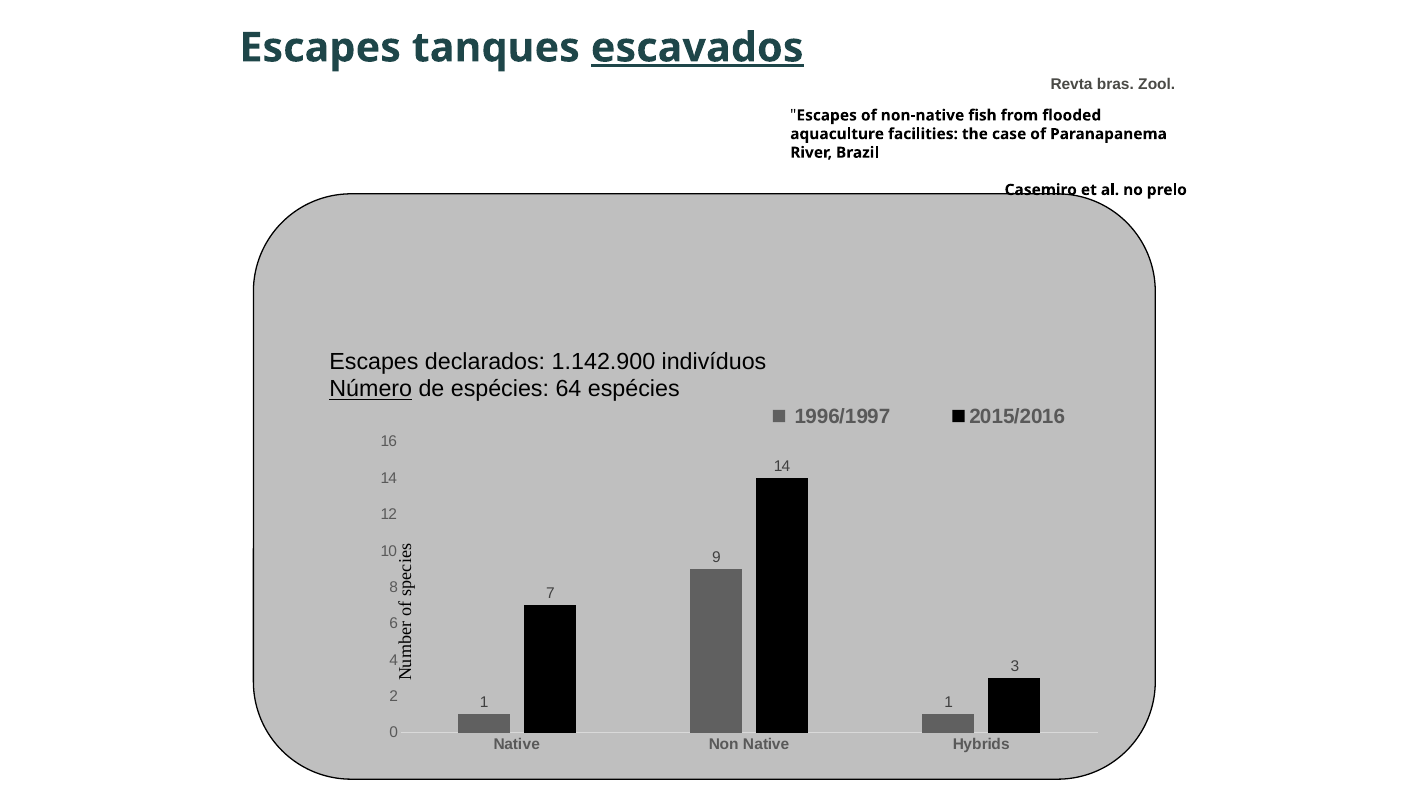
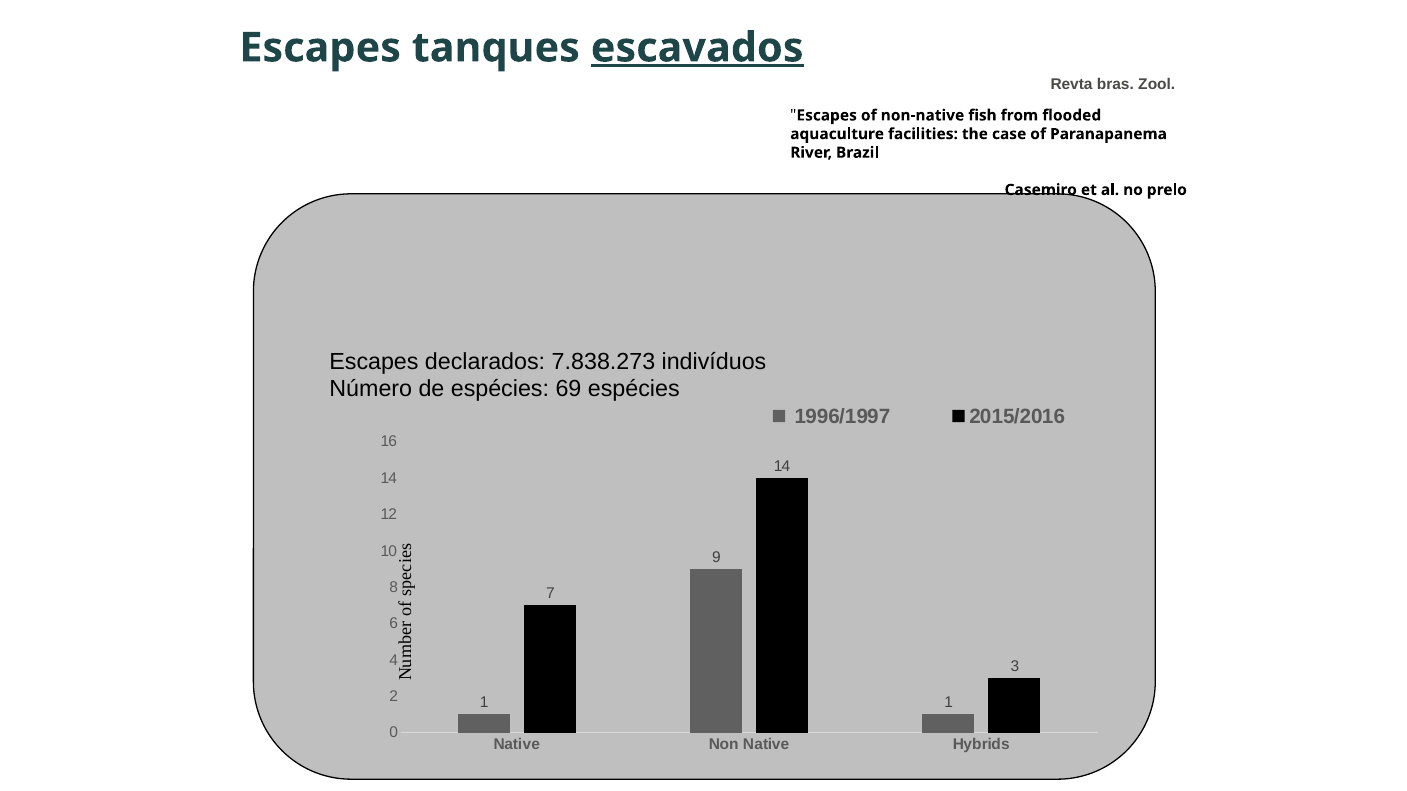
1.142.900: 1.142.900 -> 7.838.273
Número underline: present -> none
64: 64 -> 69
